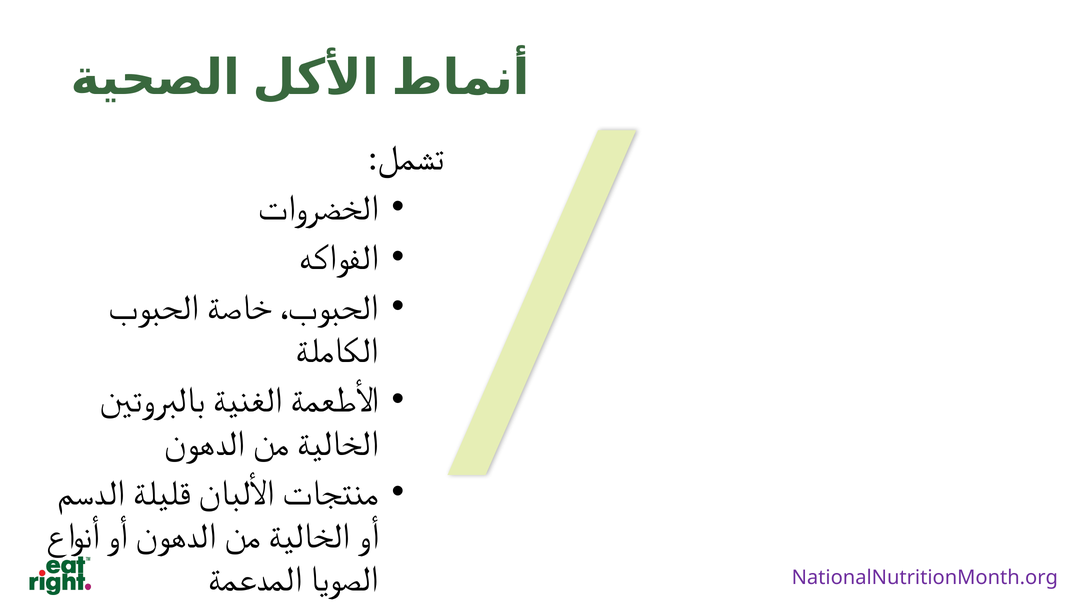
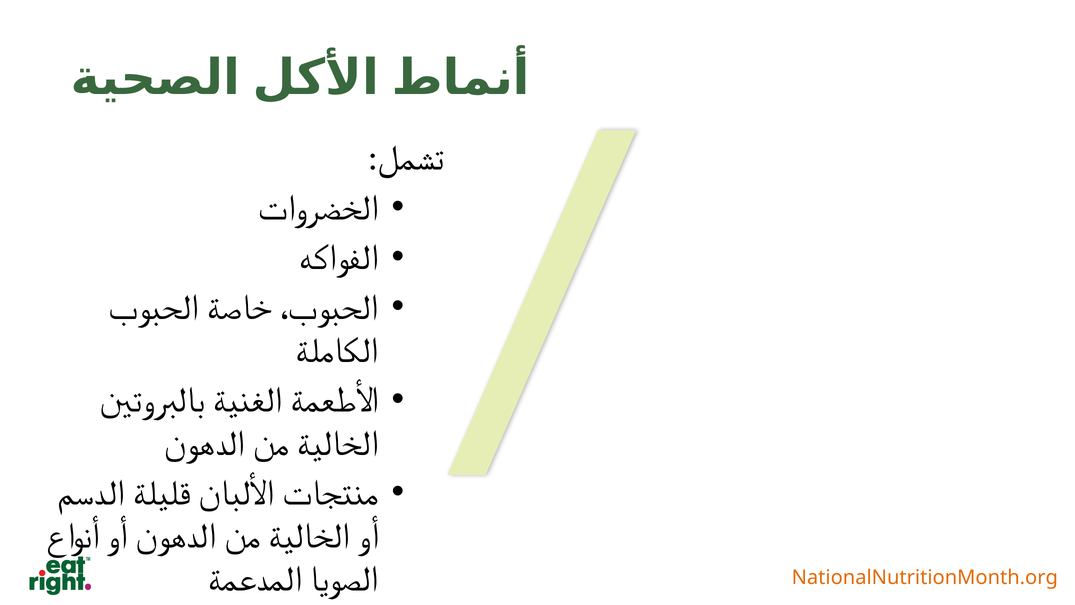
NationalNutritionMonth.org colour: purple -> orange
